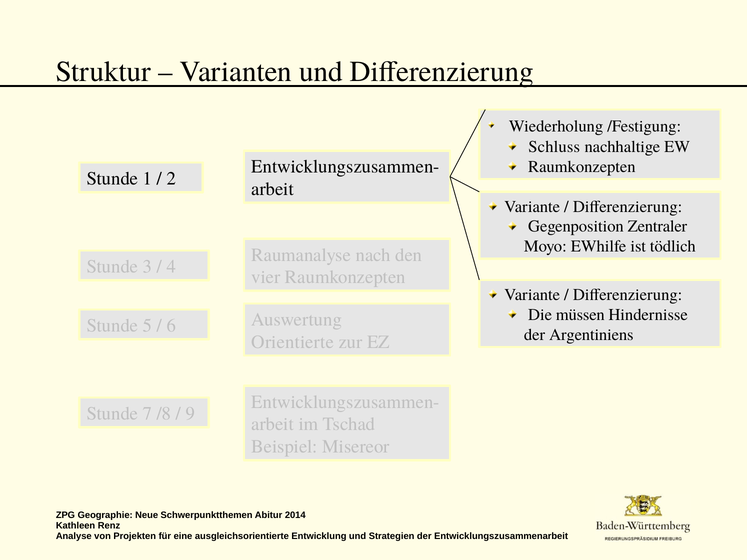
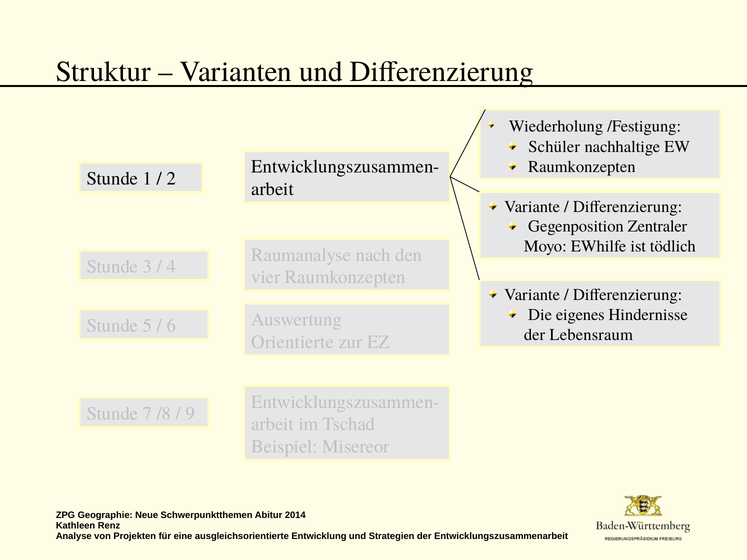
Schluss: Schluss -> Schüler
müssen: müssen -> eigenes
Argentiniens: Argentiniens -> Lebensraum
